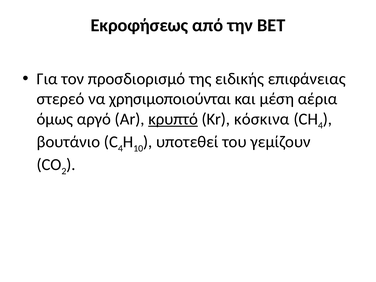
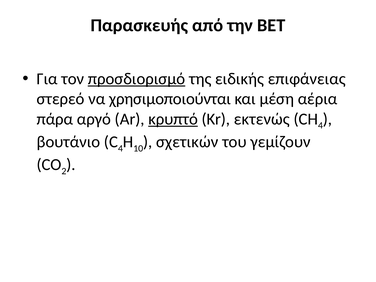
Εκροφήσεως: Εκροφήσεως -> Παρασκευής
προσδιορισμό underline: none -> present
όμως: όμως -> πάρα
κόσκινα: κόσκινα -> εκτενώς
υποτεθεί: υποτεθεί -> σχετικών
